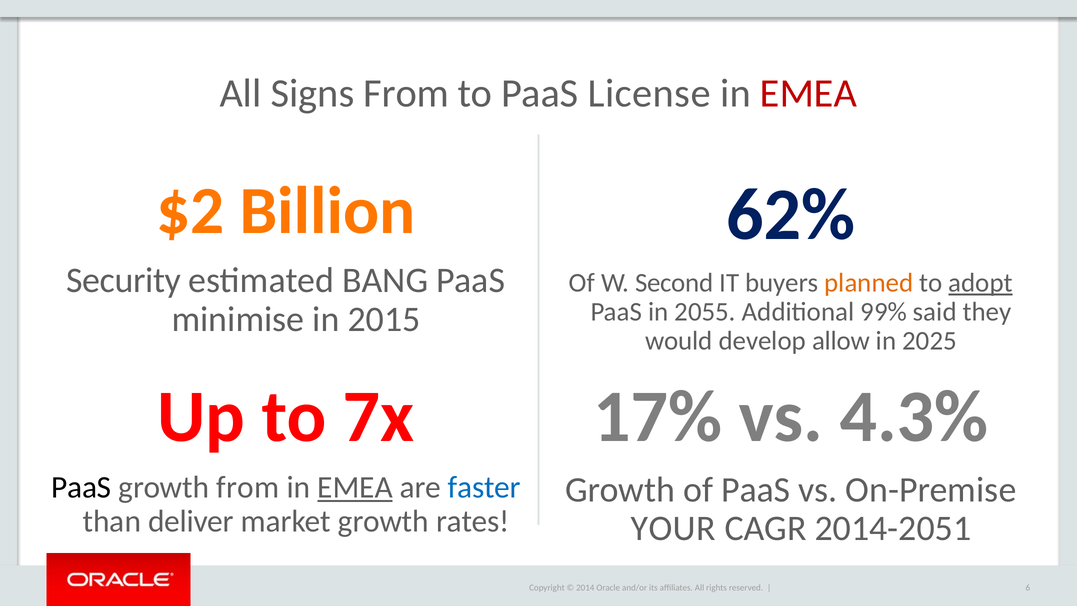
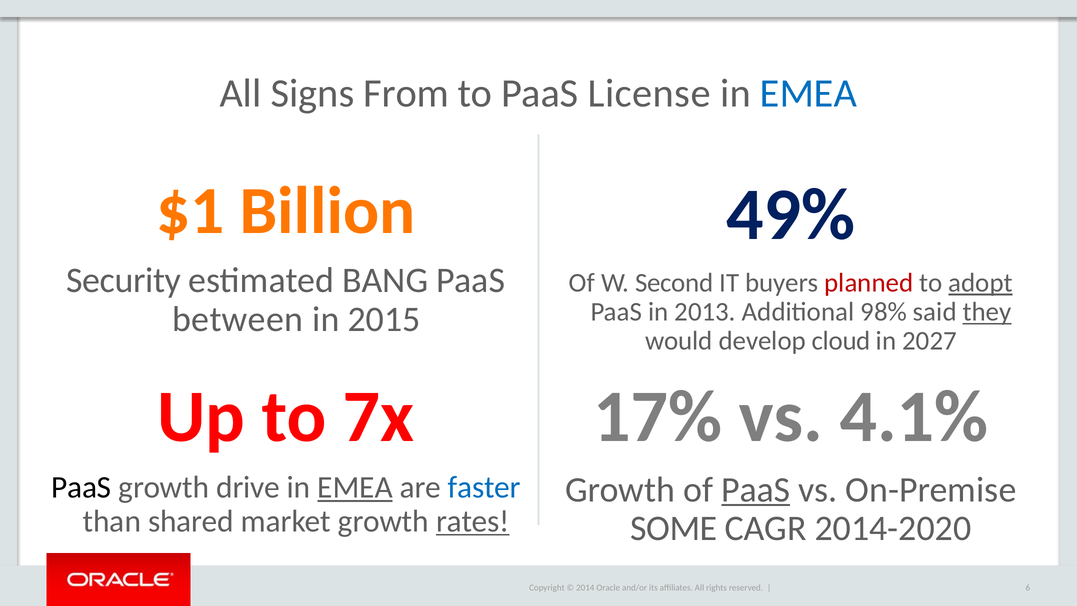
EMEA at (808, 93) colour: red -> blue
$2: $2 -> $1
62%: 62% -> 49%
planned colour: orange -> red
2055: 2055 -> 2013
99%: 99% -> 98%
they underline: none -> present
minimise: minimise -> between
allow: allow -> cloud
2025: 2025 -> 2027
4.3%: 4.3% -> 4.1%
growth from: from -> drive
PaaS at (756, 490) underline: none -> present
deliver: deliver -> shared
rates underline: none -> present
YOUR: YOUR -> SOME
2014-2051: 2014-2051 -> 2014-2020
